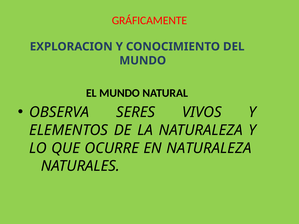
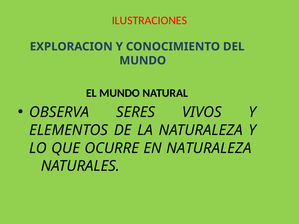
GRÁFICAMENTE: GRÁFICAMENTE -> ILUSTRACIONES
